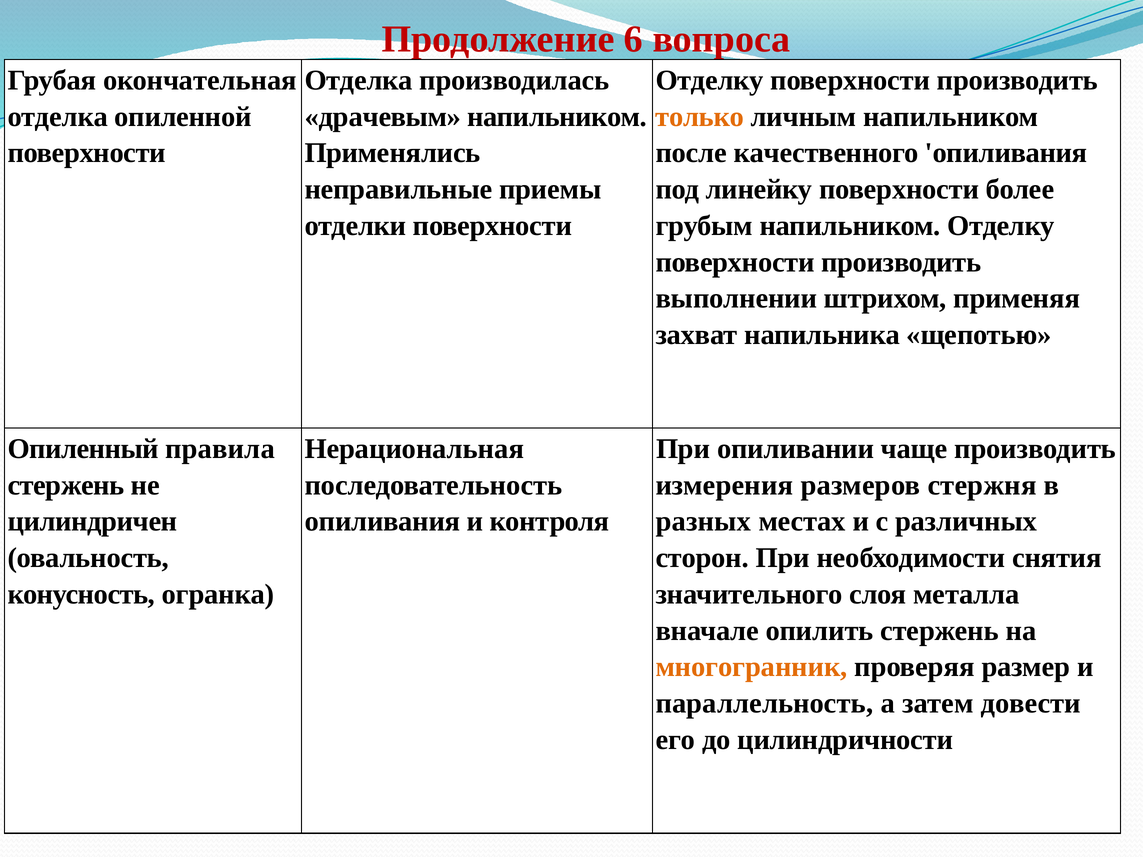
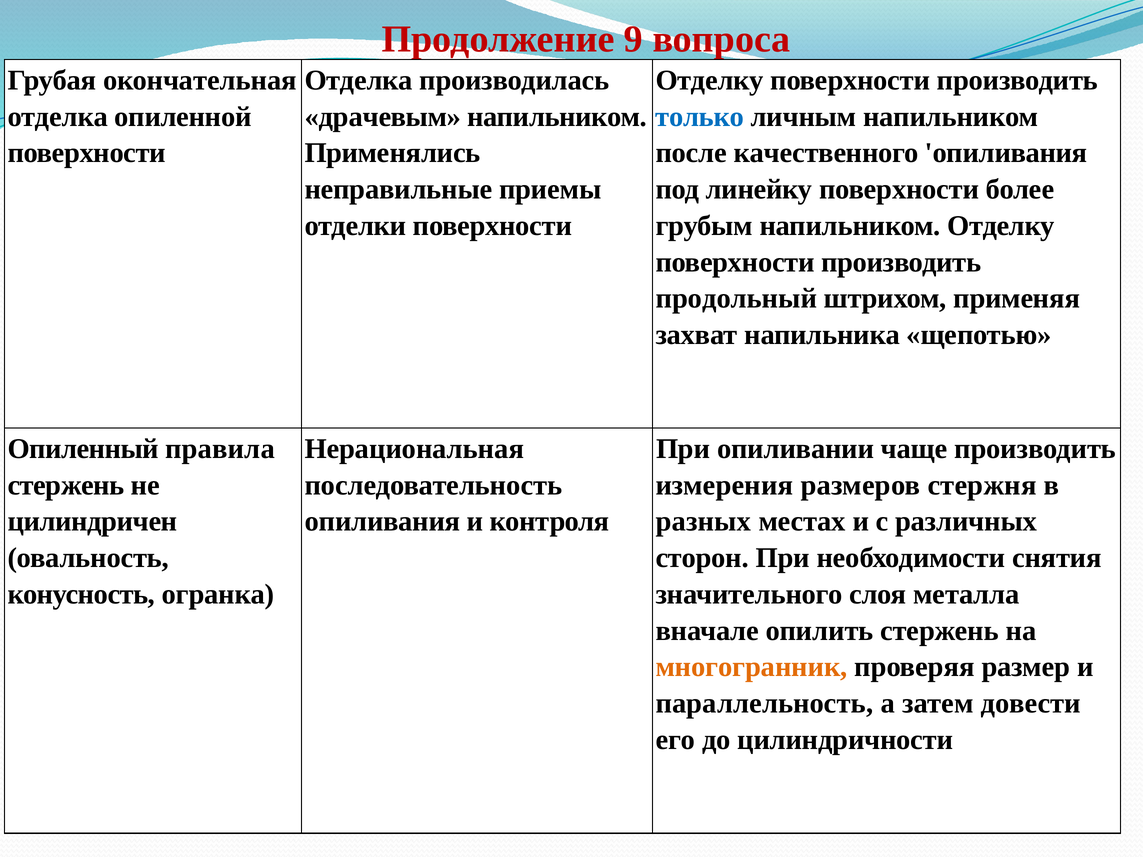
6: 6 -> 9
только colour: orange -> blue
выполнении: выполнении -> продольный
